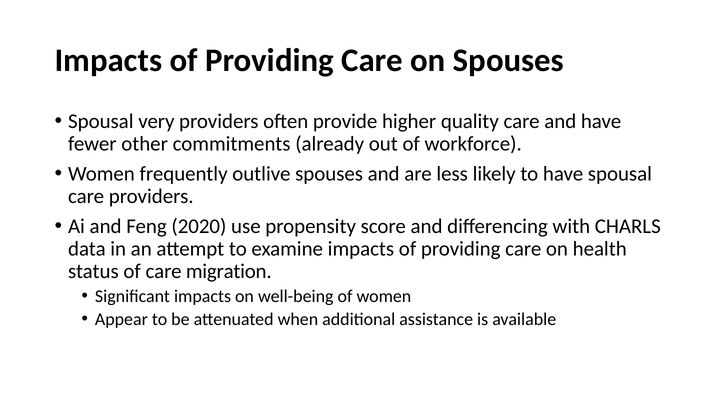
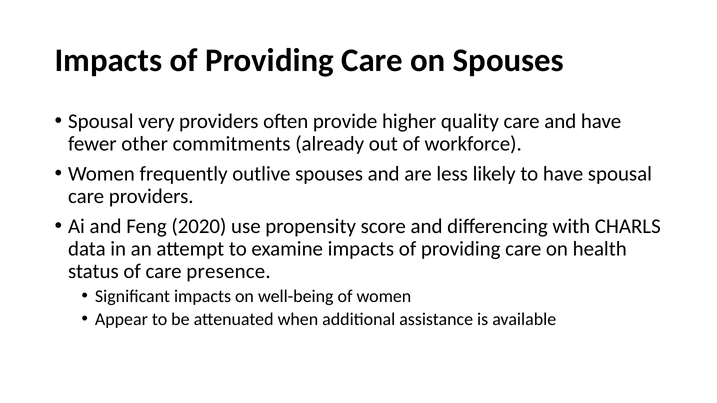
migration: migration -> presence
